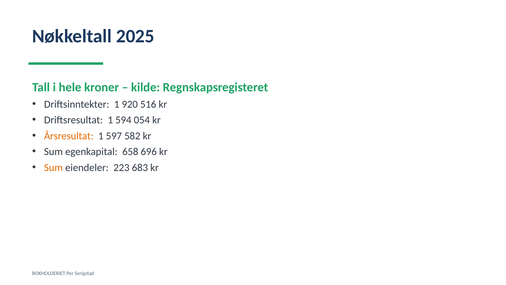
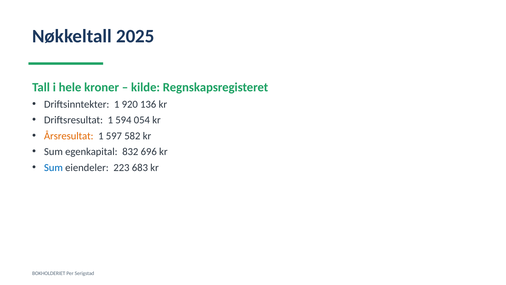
516: 516 -> 136
658: 658 -> 832
Sum at (53, 167) colour: orange -> blue
